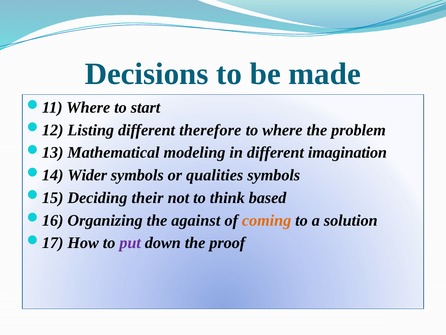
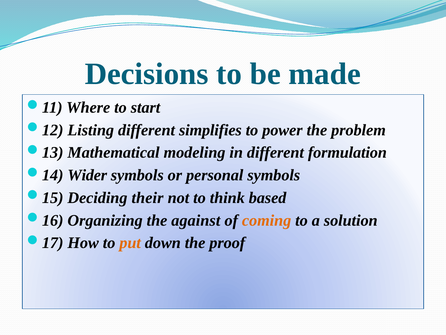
therefore: therefore -> simplifies
to where: where -> power
imagination: imagination -> formulation
qualities: qualities -> personal
put colour: purple -> orange
